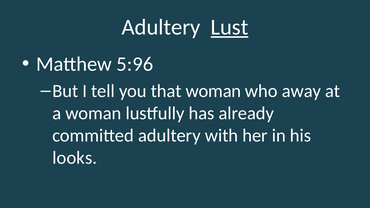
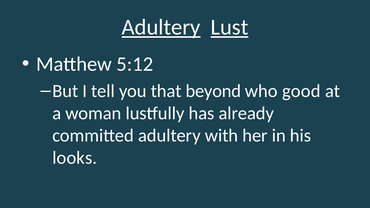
Adultery at (161, 27) underline: none -> present
5:96: 5:96 -> 5:12
that woman: woman -> beyond
away: away -> good
